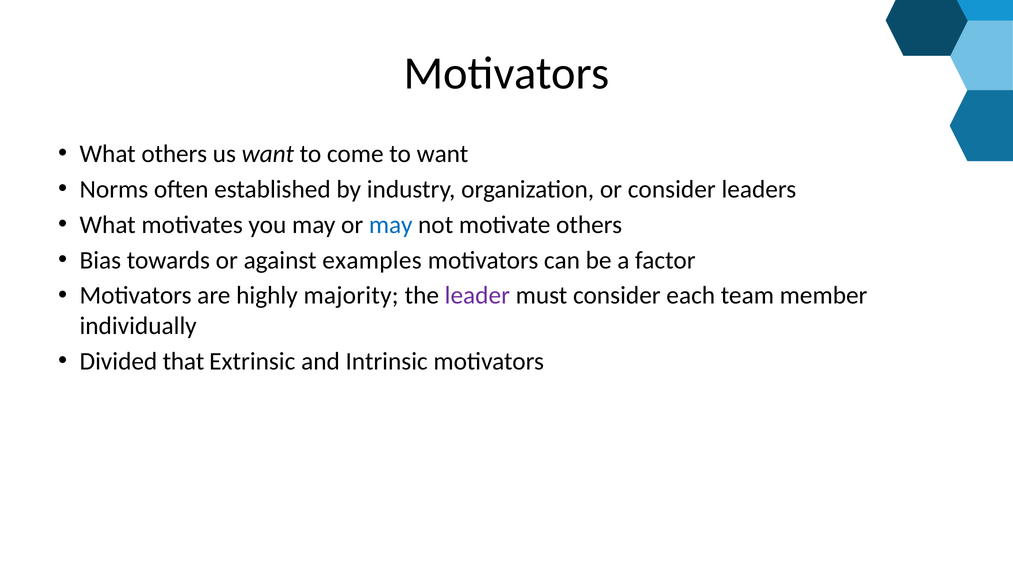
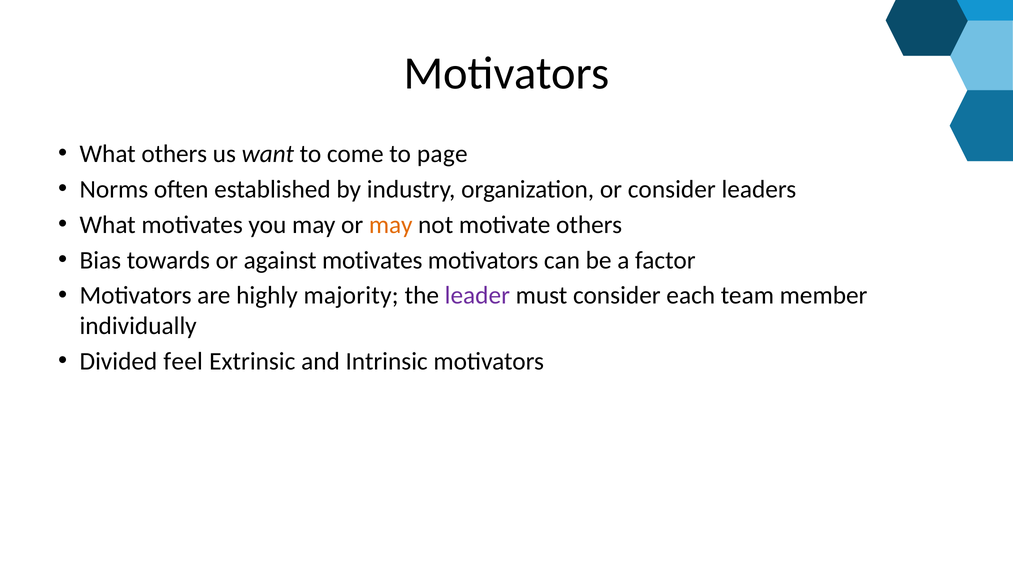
to want: want -> page
may at (391, 225) colour: blue -> orange
against examples: examples -> motivates
that: that -> feel
